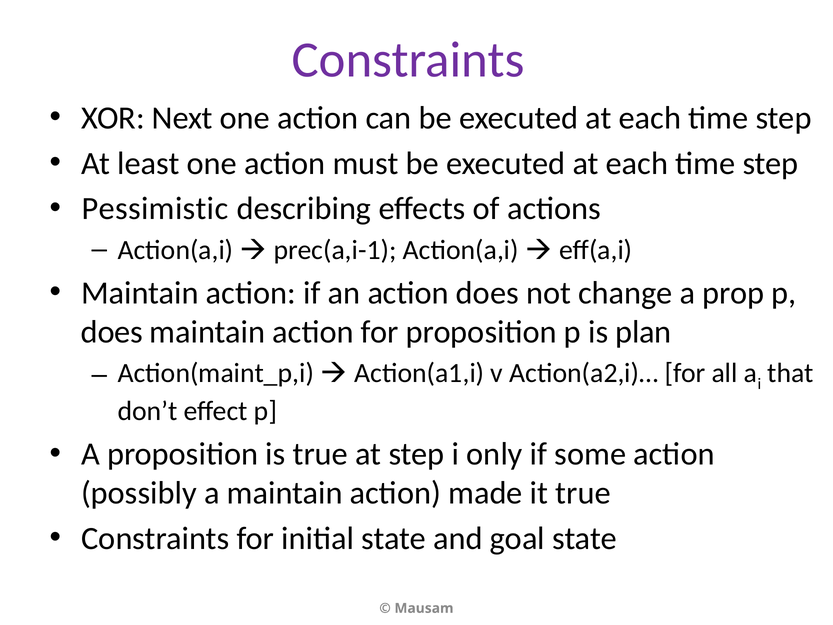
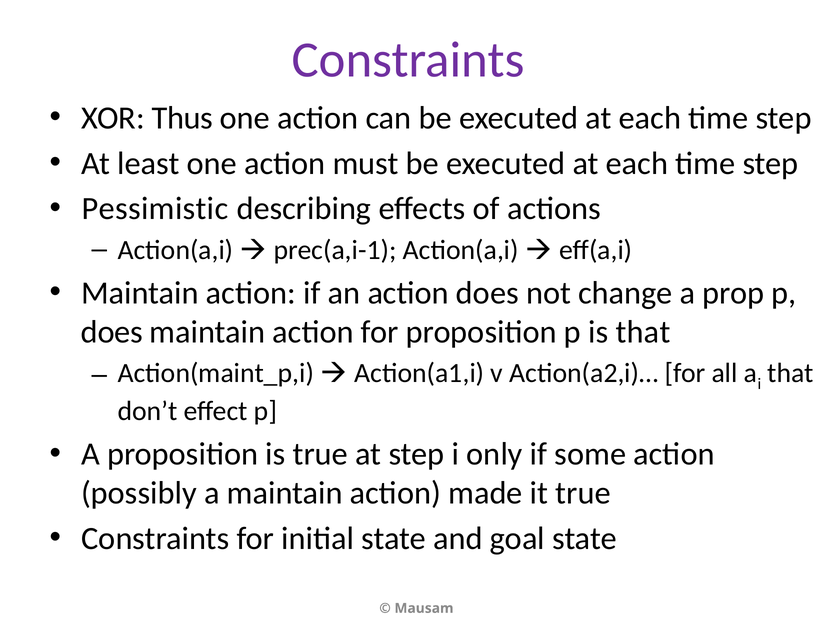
Next: Next -> Thus
is plan: plan -> that
